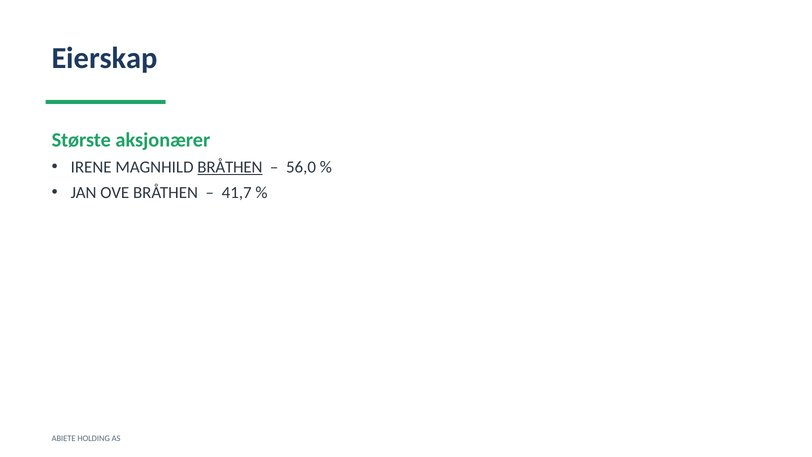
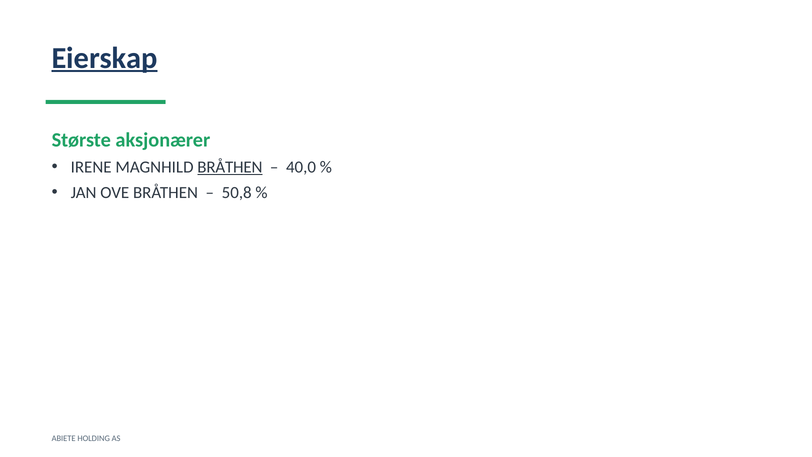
Eierskap underline: none -> present
56,0: 56,0 -> 40,0
41,7: 41,7 -> 50,8
